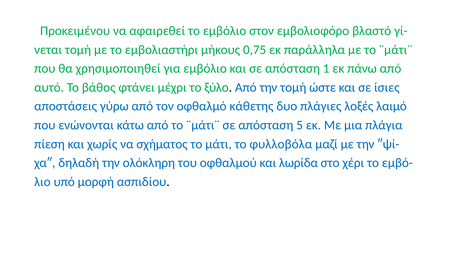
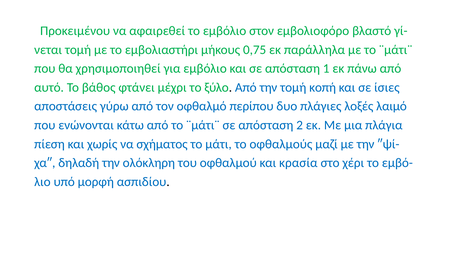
ώστε: ώστε -> κοπή
κάθετης: κάθετης -> περίπου
5: 5 -> 2
φυλλοβόλα: φυλλοβόλα -> οφθαλμούς
λωρίδα: λωρίδα -> κρασία
